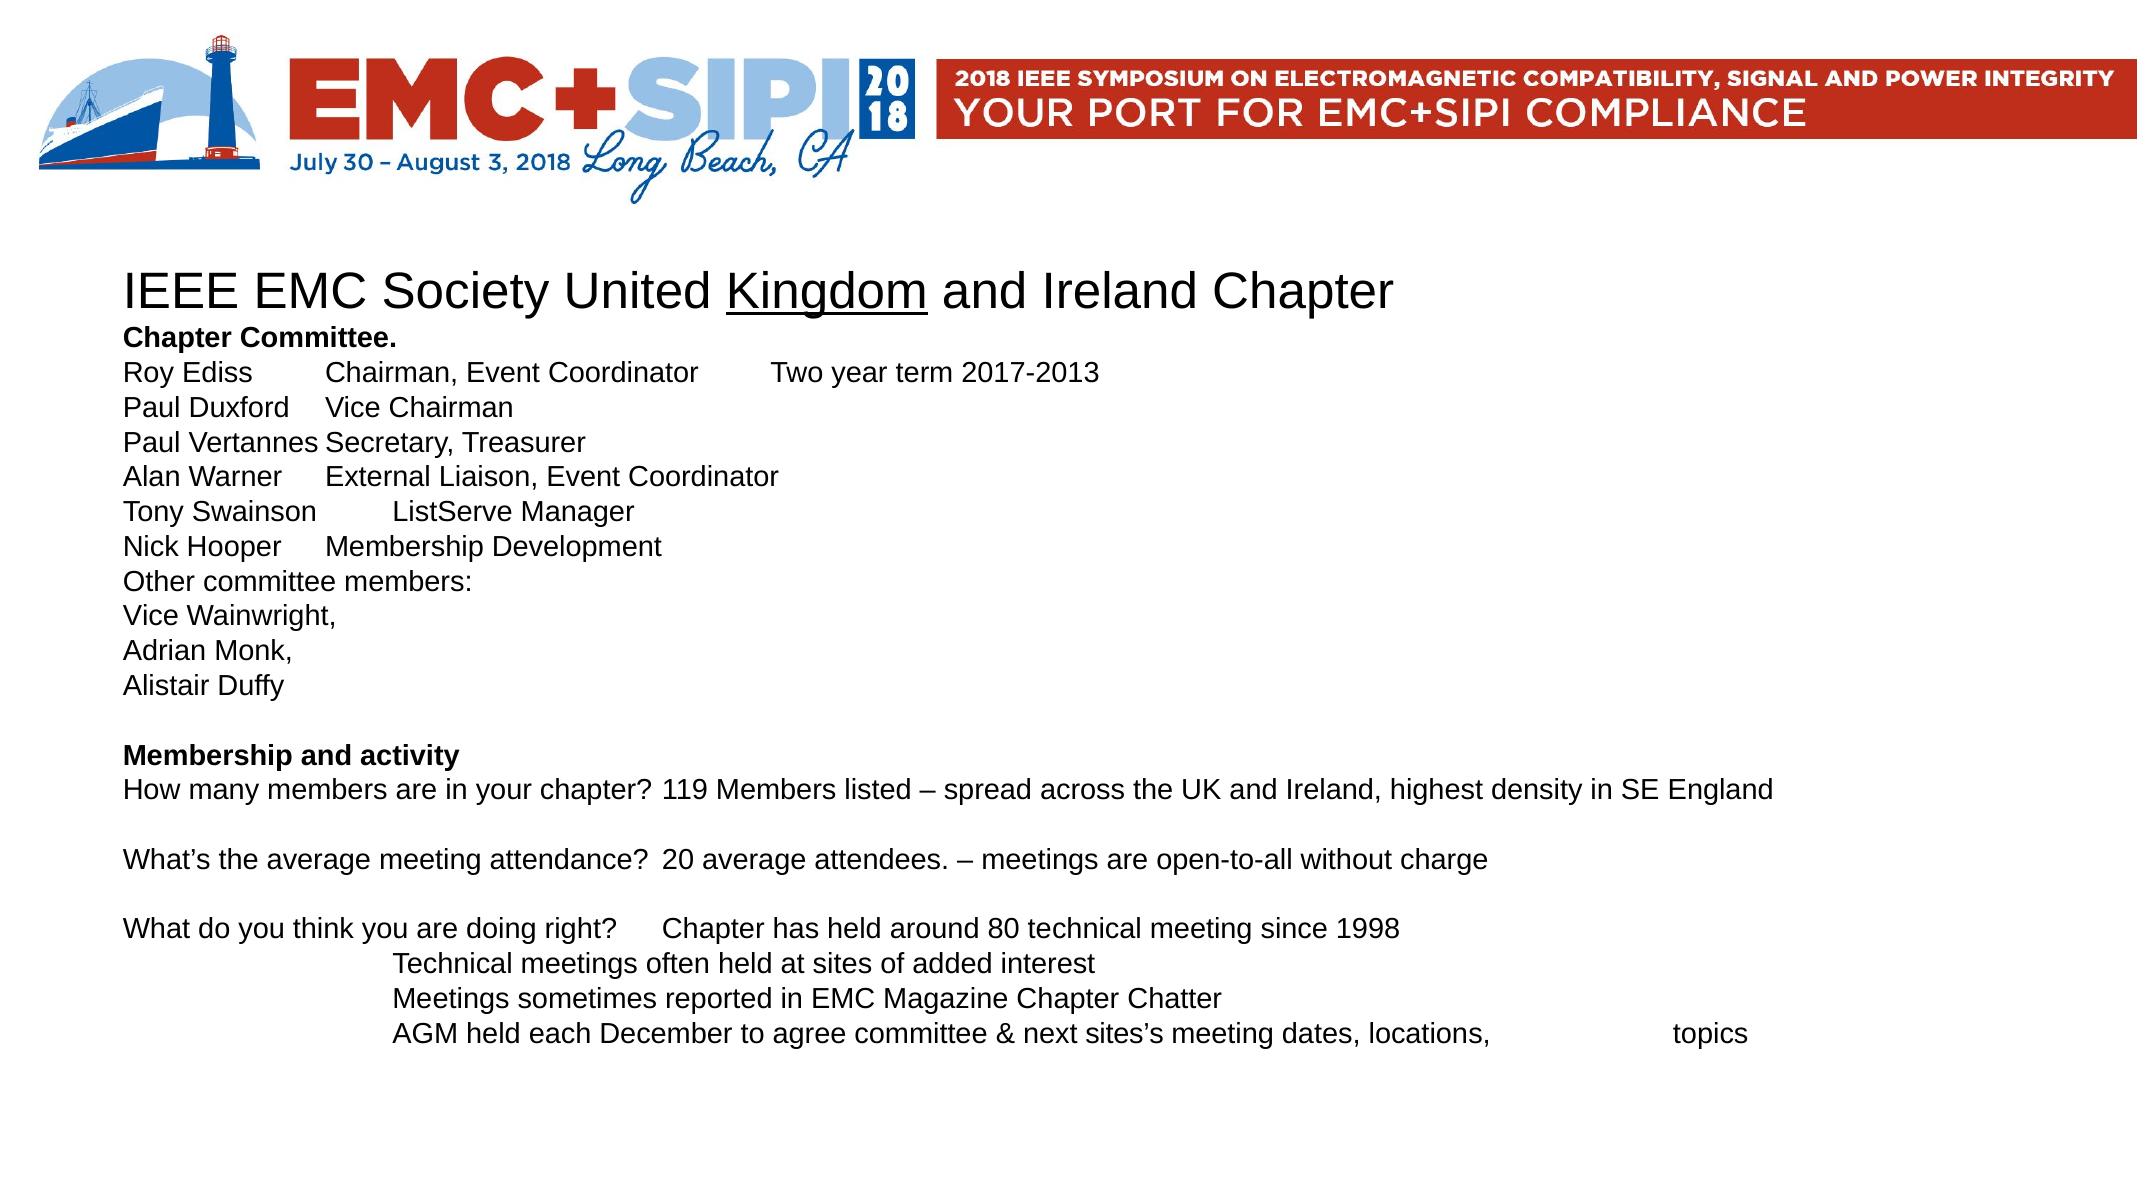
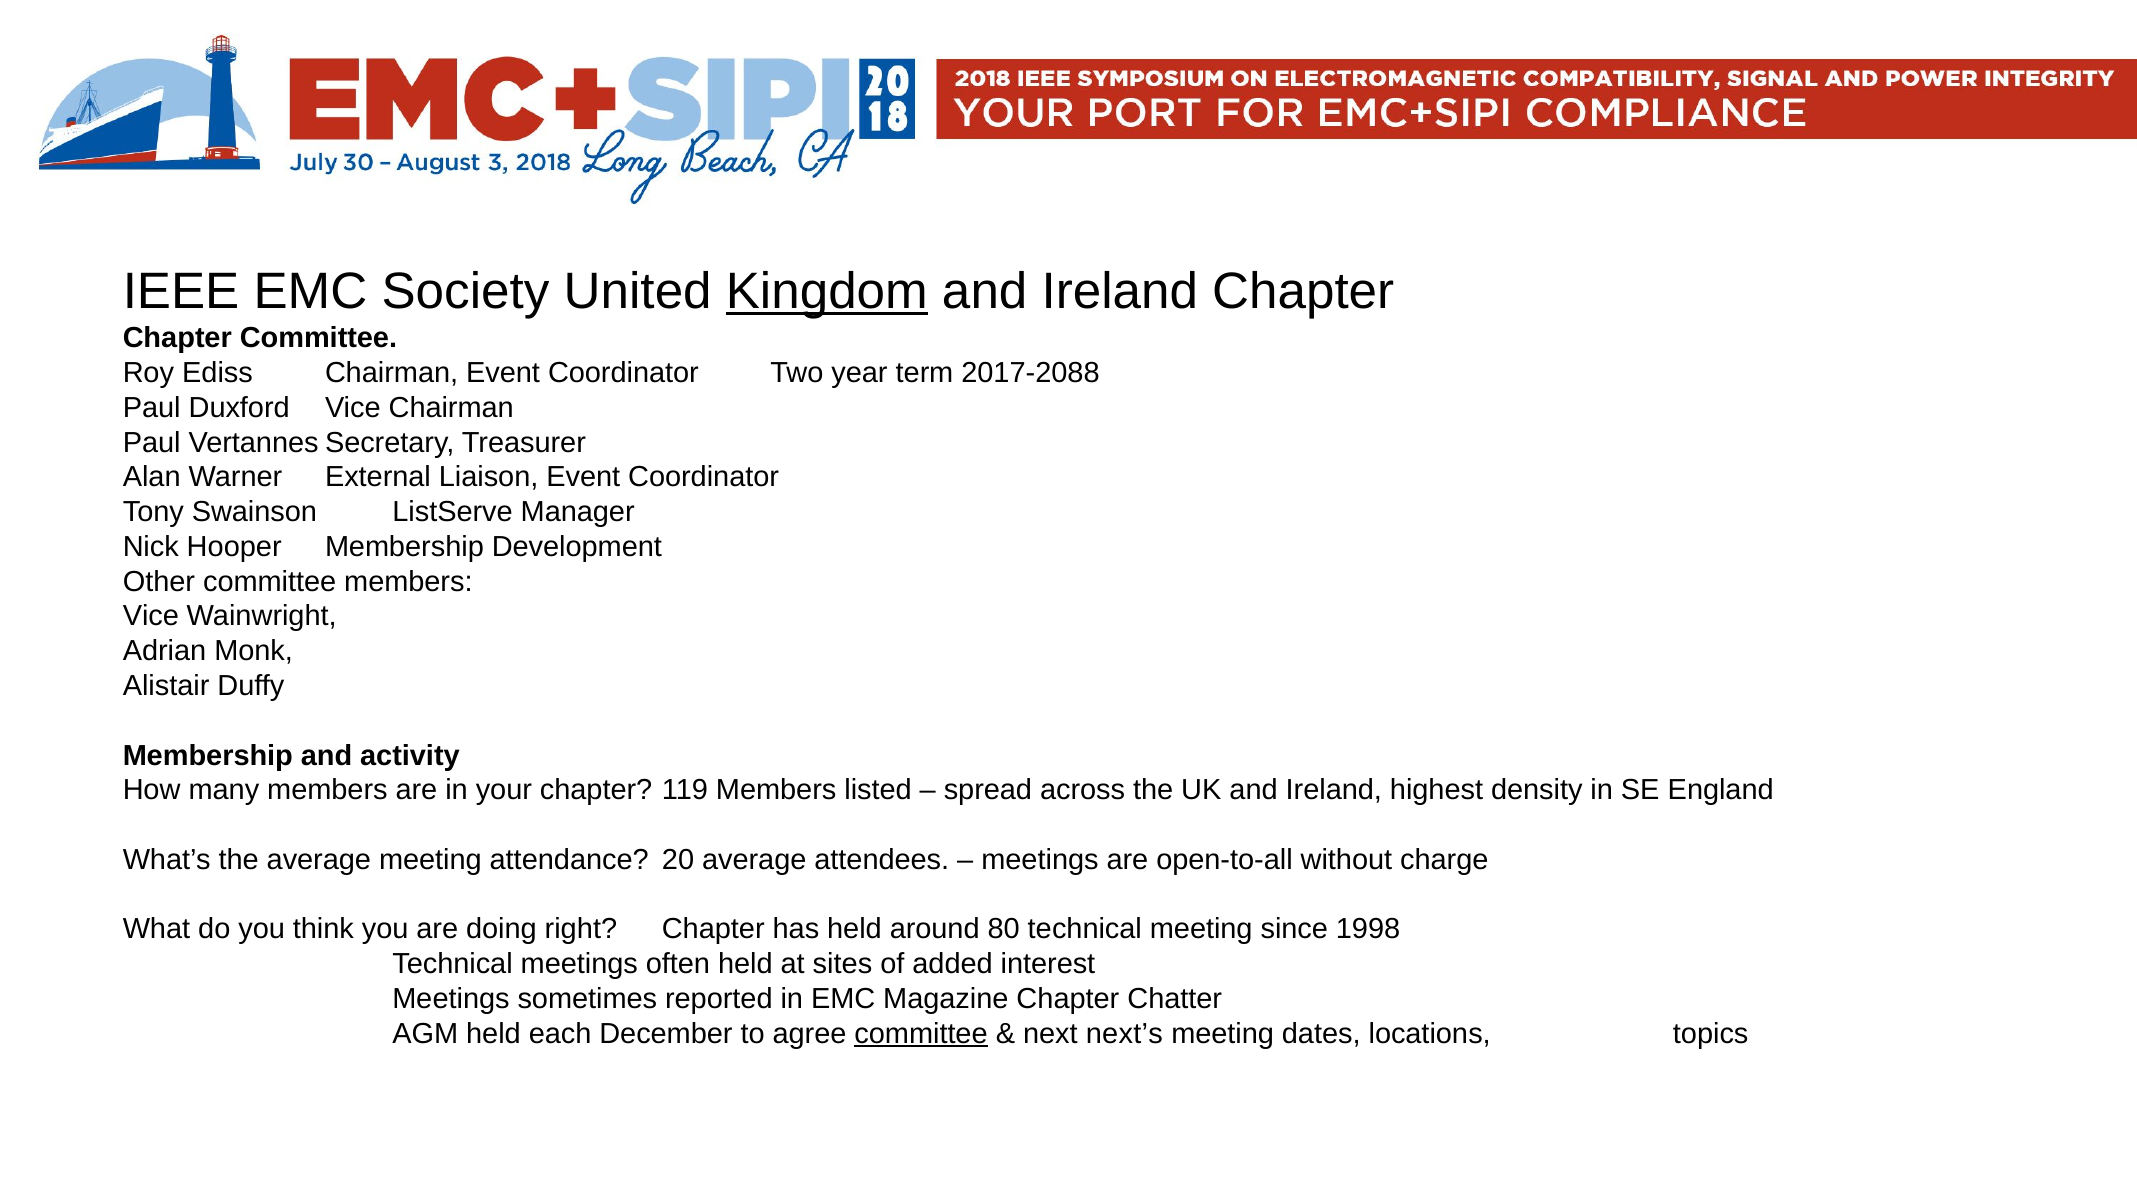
2017-2013: 2017-2013 -> 2017-2088
committee at (921, 1034) underline: none -> present
sites’s: sites’s -> next’s
